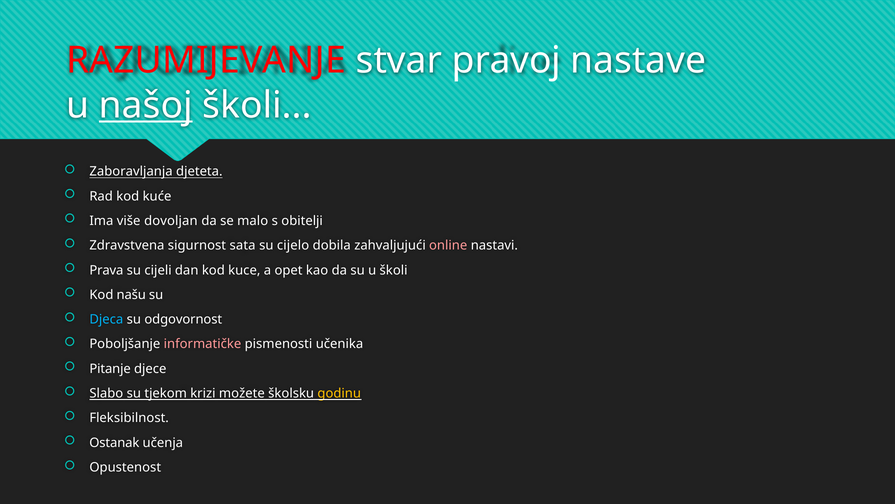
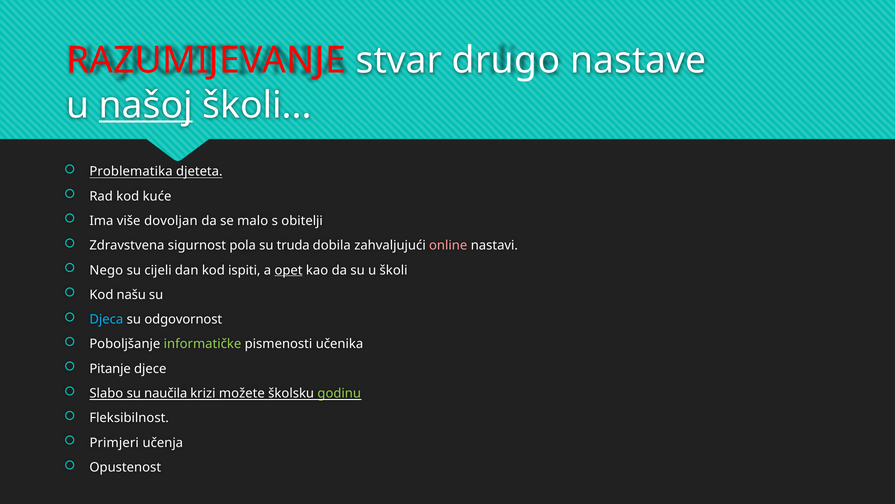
pravoj: pravoj -> drugo
Zaboravljanja: Zaboravljanja -> Problematika
sata: sata -> pola
cijelo: cijelo -> truda
Prava: Prava -> Nego
kuce: kuce -> ispiti
opet underline: none -> present
informatičke colour: pink -> light green
tjekom: tjekom -> naučila
godinu colour: yellow -> light green
Ostanak: Ostanak -> Primjeri
